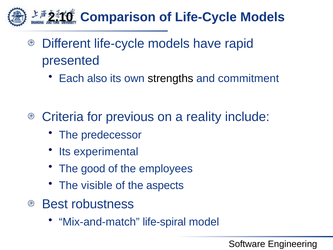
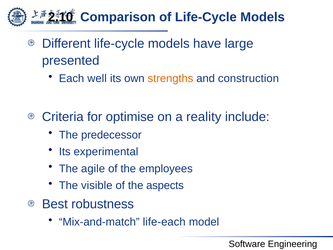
rapid: rapid -> large
also: also -> well
strengths colour: black -> orange
commitment: commitment -> construction
previous: previous -> optimise
good: good -> agile
life-spiral: life-spiral -> life-each
